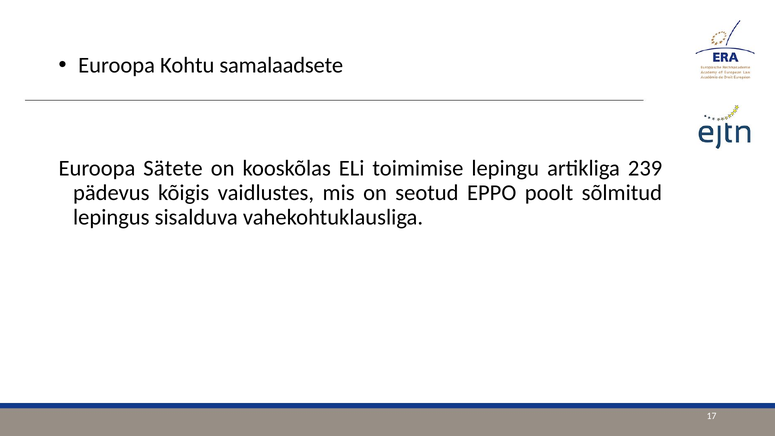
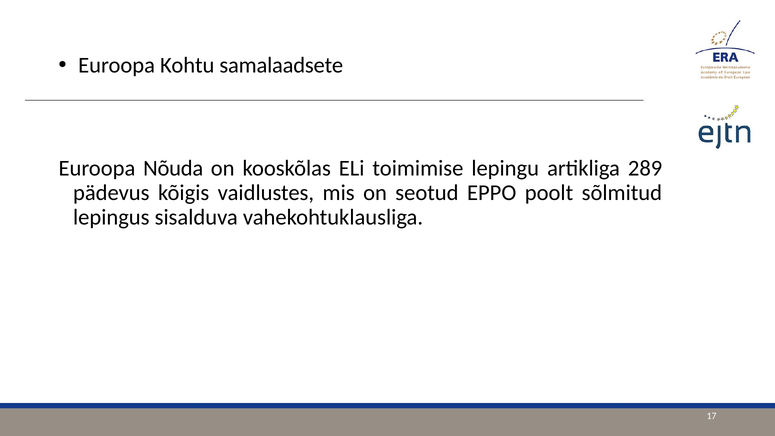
Sätete: Sätete -> Nõuda
239: 239 -> 289
